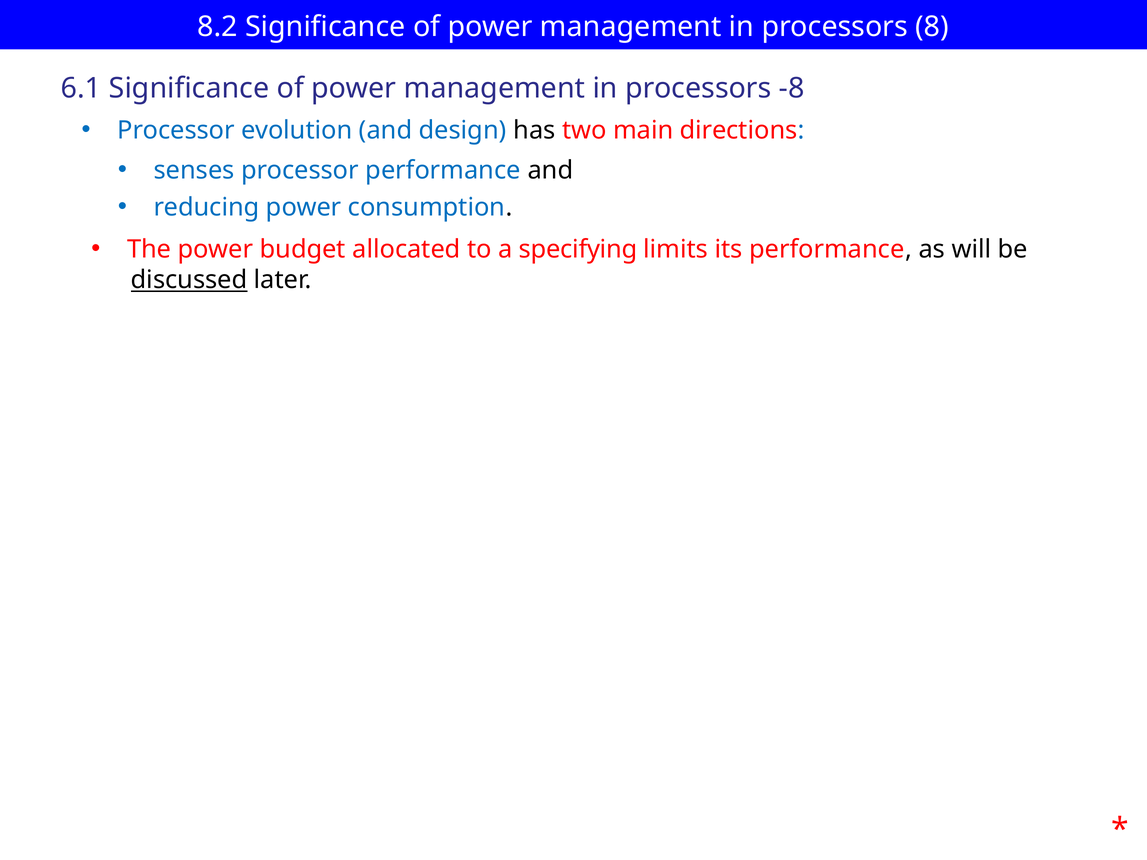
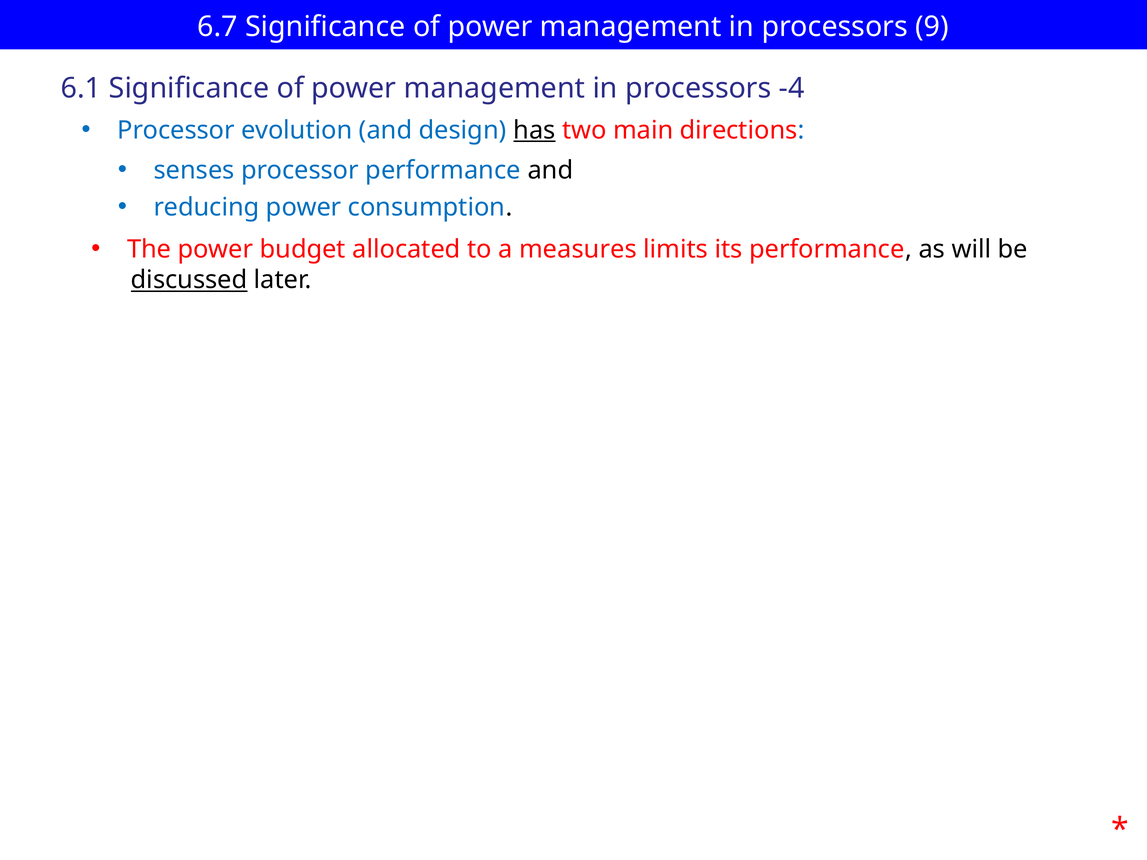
8.2: 8.2 -> 6.7
8: 8 -> 9
-8: -8 -> -4
has underline: none -> present
specifying: specifying -> measures
